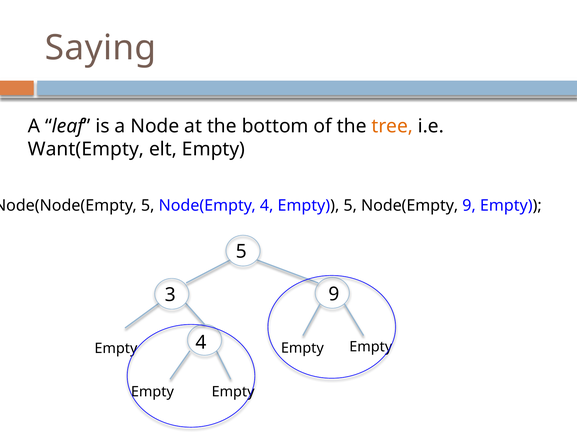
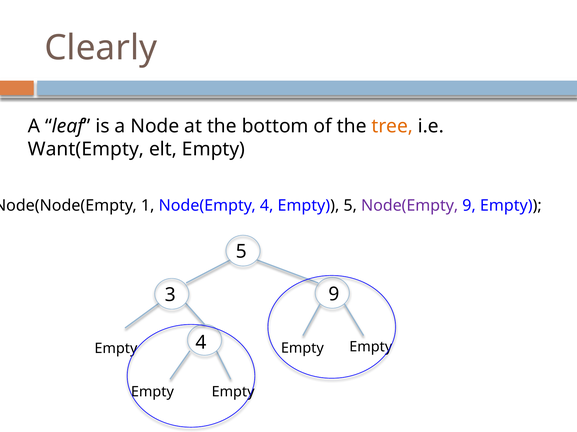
Saying: Saying -> Clearly
5 at (148, 206): 5 -> 1
Node(Empty at (410, 206) colour: black -> purple
